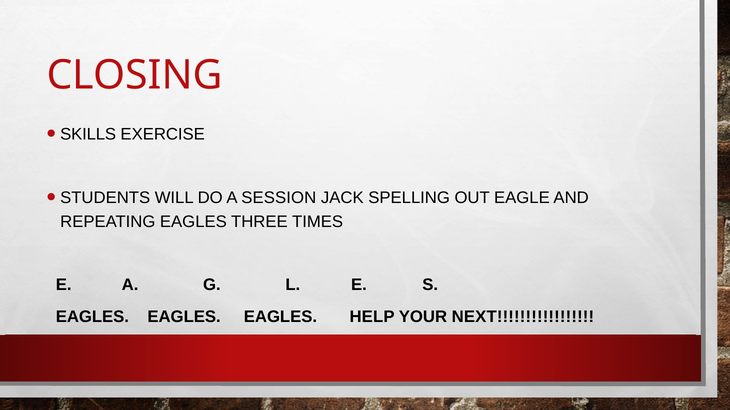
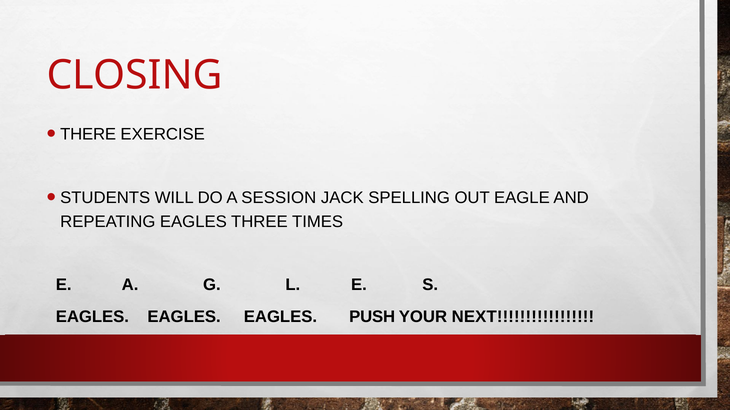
SKILLS: SKILLS -> THERE
HELP: HELP -> PUSH
